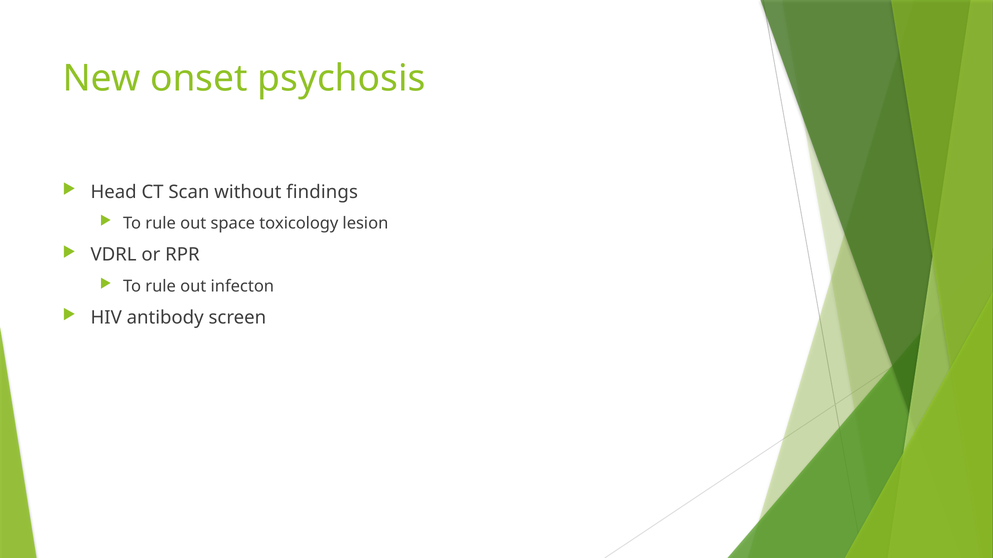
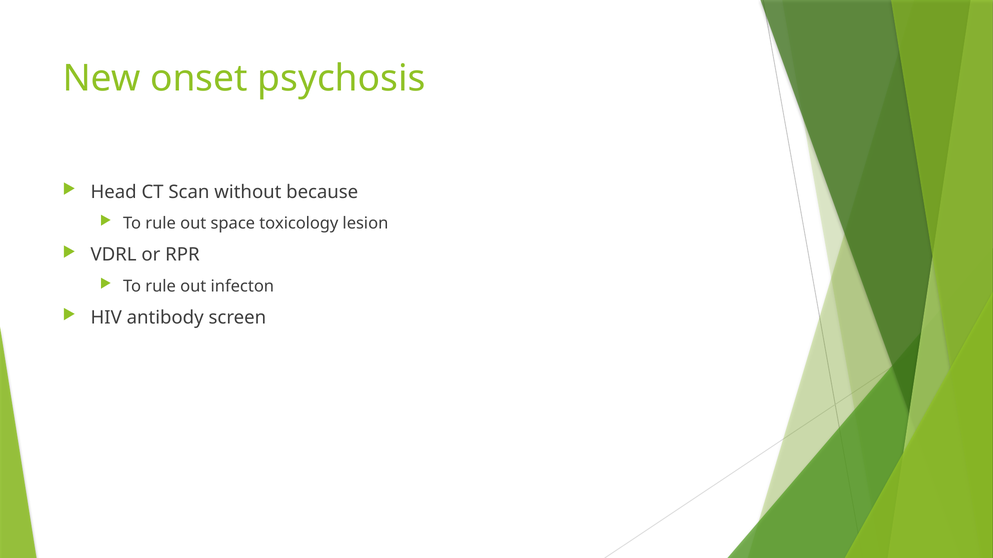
findings: findings -> because
